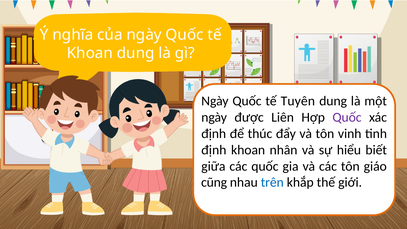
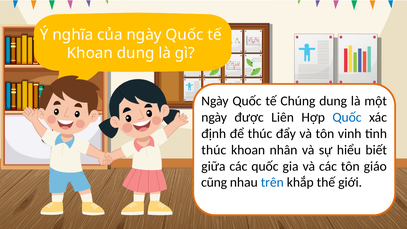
Tuyên: Tuyên -> Chúng
Quốc at (347, 117) colour: purple -> blue
định at (214, 150): định -> thúc
